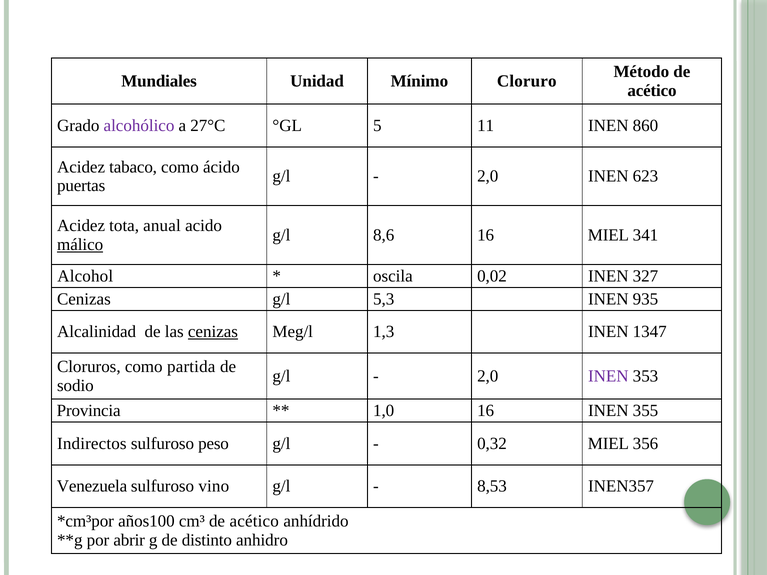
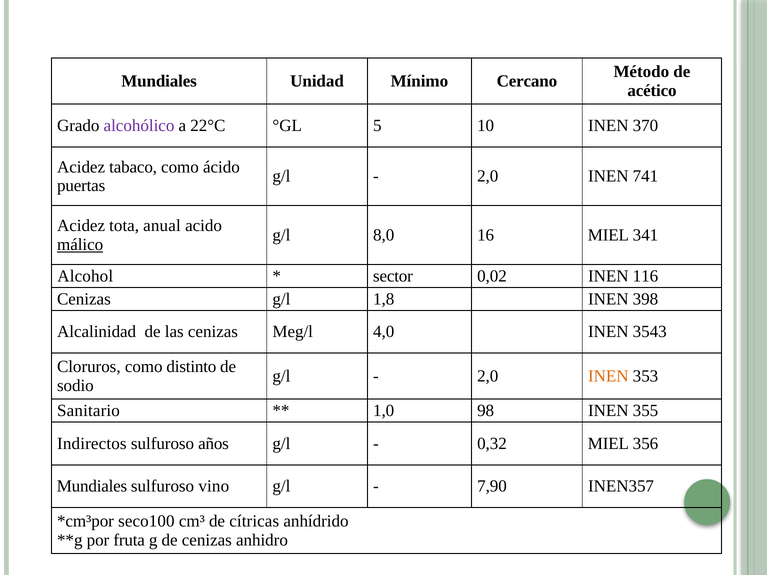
Cloruro: Cloruro -> Cercano
27°C: 27°C -> 22°C
11: 11 -> 10
860: 860 -> 370
623: 623 -> 741
8,6: 8,6 -> 8,0
oscila: oscila -> sector
327: 327 -> 116
5,3: 5,3 -> 1,8
935: 935 -> 398
cenizas at (213, 332) underline: present -> none
1,3: 1,3 -> 4,0
1347: 1347 -> 3543
partida: partida -> distinto
INEN at (608, 376) colour: purple -> orange
Provincia: Provincia -> Sanitario
1,0 16: 16 -> 98
peso: peso -> años
Venezuela at (92, 487): Venezuela -> Mundiales
8,53: 8,53 -> 7,90
años100: años100 -> seco100
cm³ de acético: acético -> cítricas
abrir: abrir -> fruta
de distinto: distinto -> cenizas
